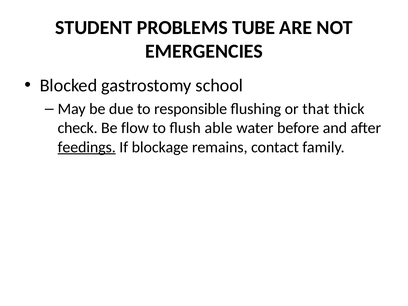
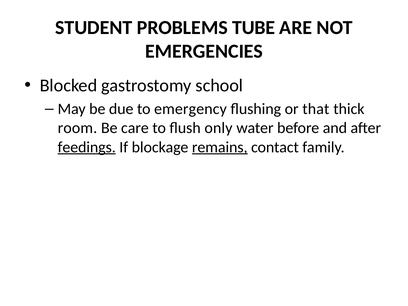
responsible: responsible -> emergency
check: check -> room
flow: flow -> care
able: able -> only
remains underline: none -> present
